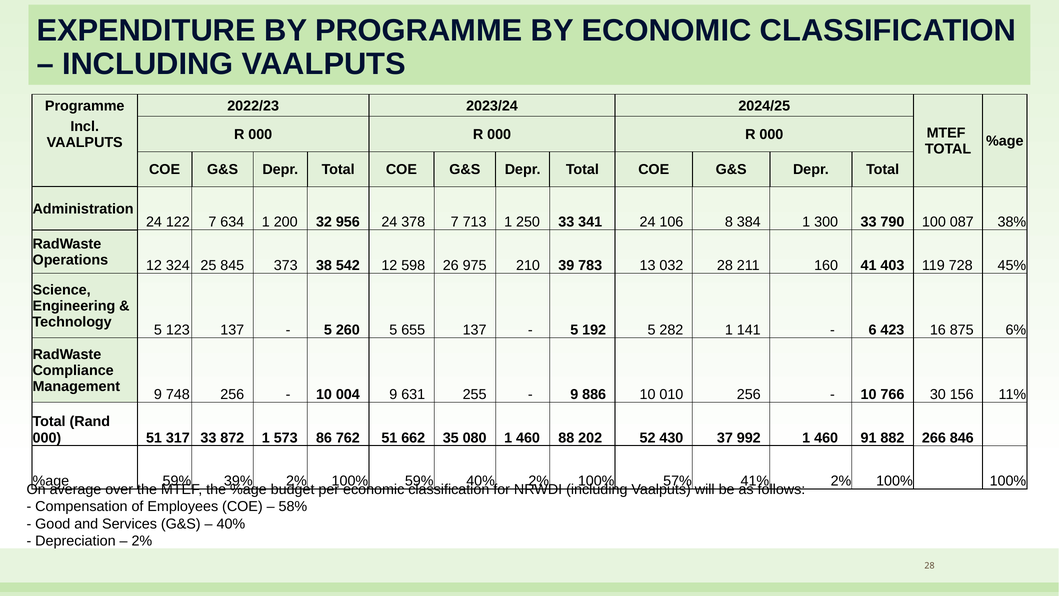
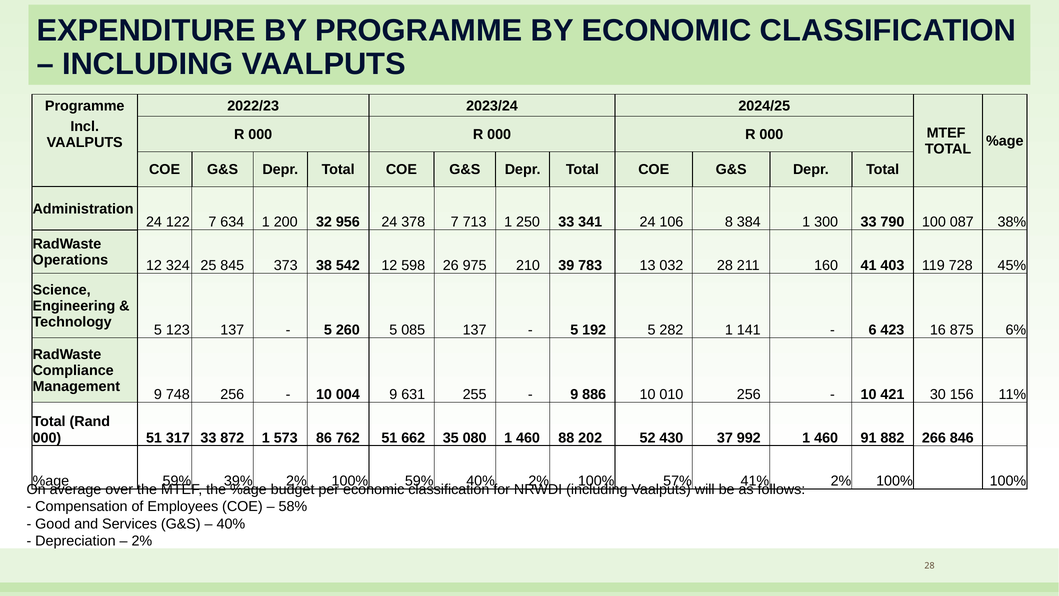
655: 655 -> 085
766: 766 -> 421
